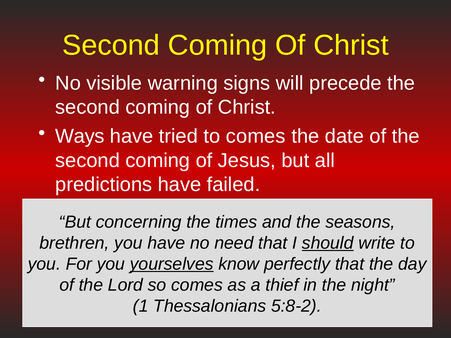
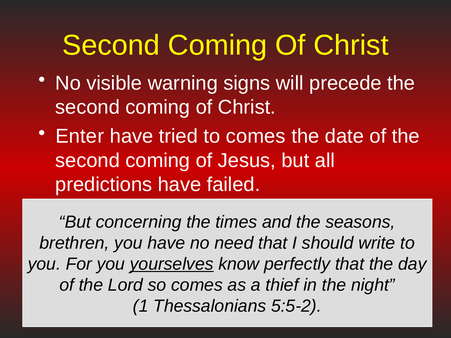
Ways: Ways -> Enter
should underline: present -> none
5:8-2: 5:8-2 -> 5:5-2
